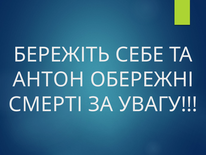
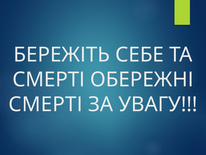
АНТОН at (48, 79): АНТОН -> СМЕРТІ
